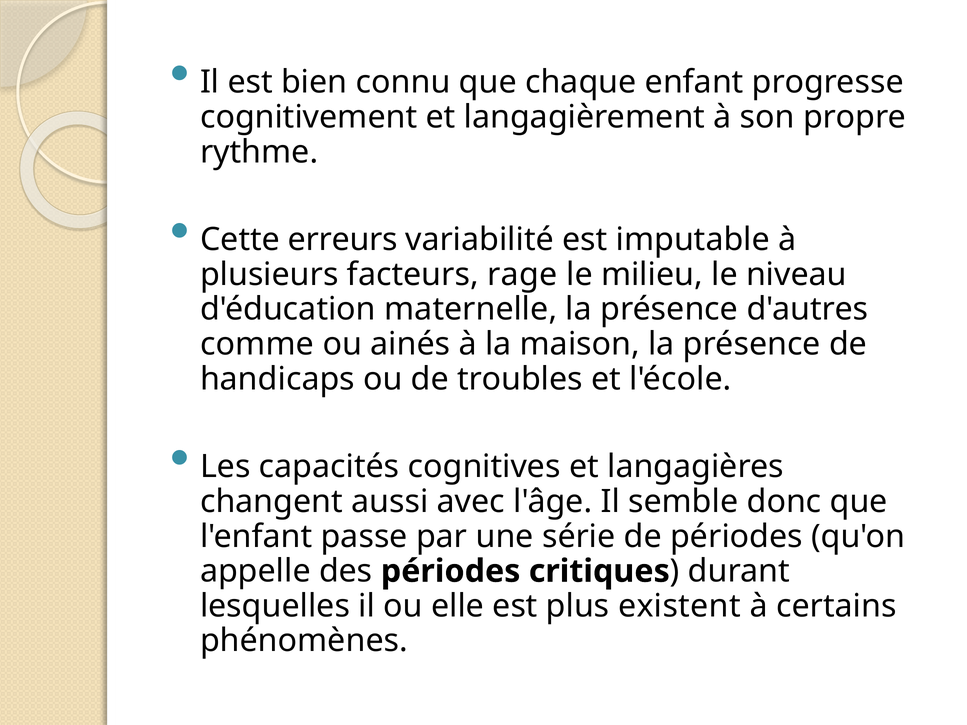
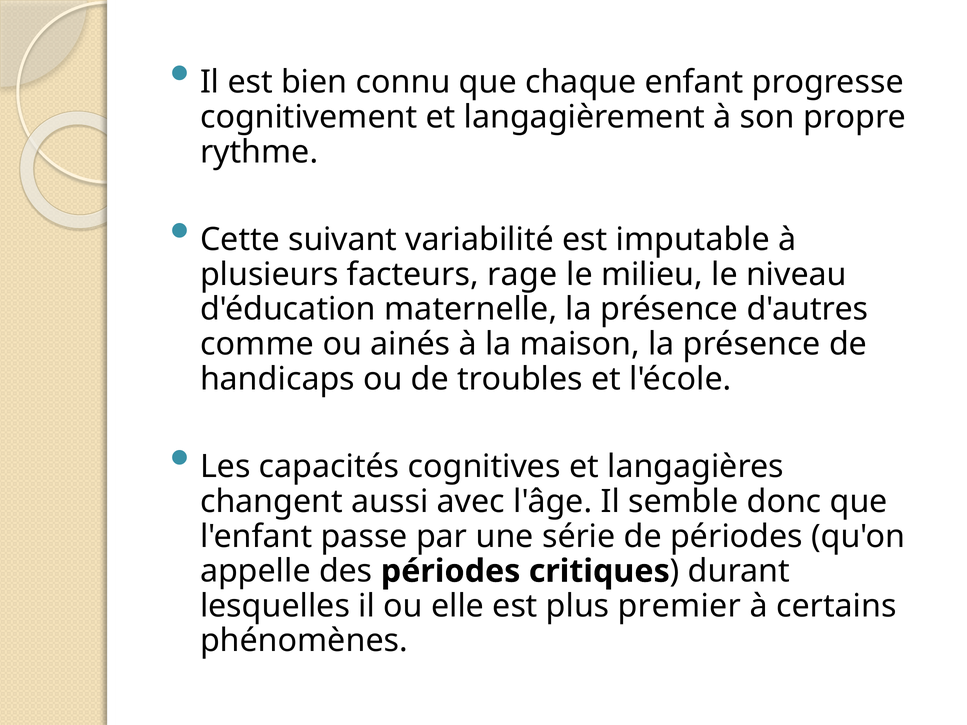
erreurs: erreurs -> suivant
existent: existent -> premier
